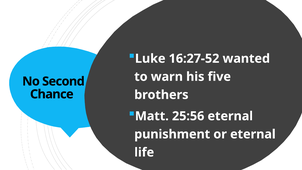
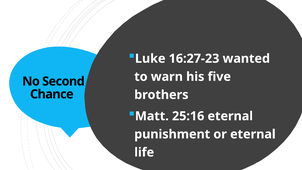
16:27-52: 16:27-52 -> 16:27-23
25:56: 25:56 -> 25:16
